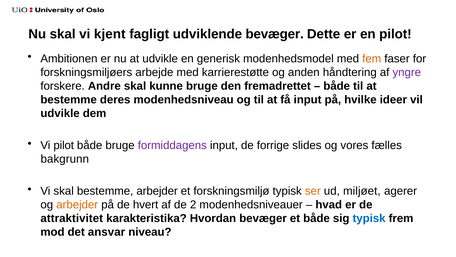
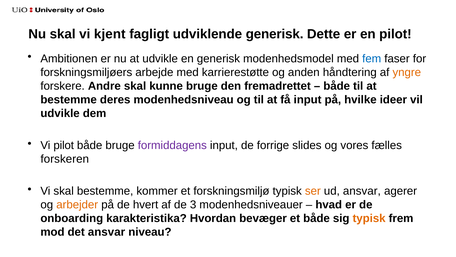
udviklende bevæger: bevæger -> generisk
fem colour: orange -> blue
yngre colour: purple -> orange
bakgrunn: bakgrunn -> forskeren
bestemme arbejder: arbejder -> kommer
ud miljøet: miljøet -> ansvar
2: 2 -> 3
attraktivitet: attraktivitet -> onboarding
typisk at (369, 218) colour: blue -> orange
